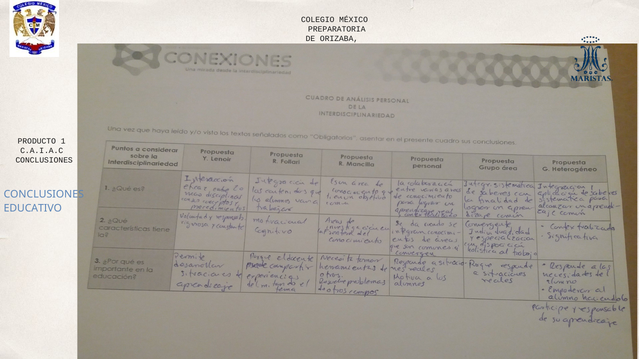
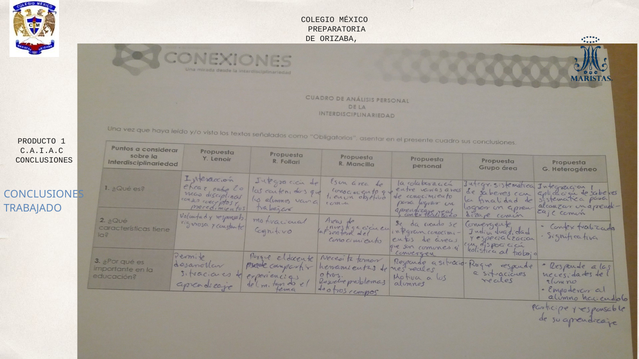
EDUCATIVO: EDUCATIVO -> TRABAJADO
